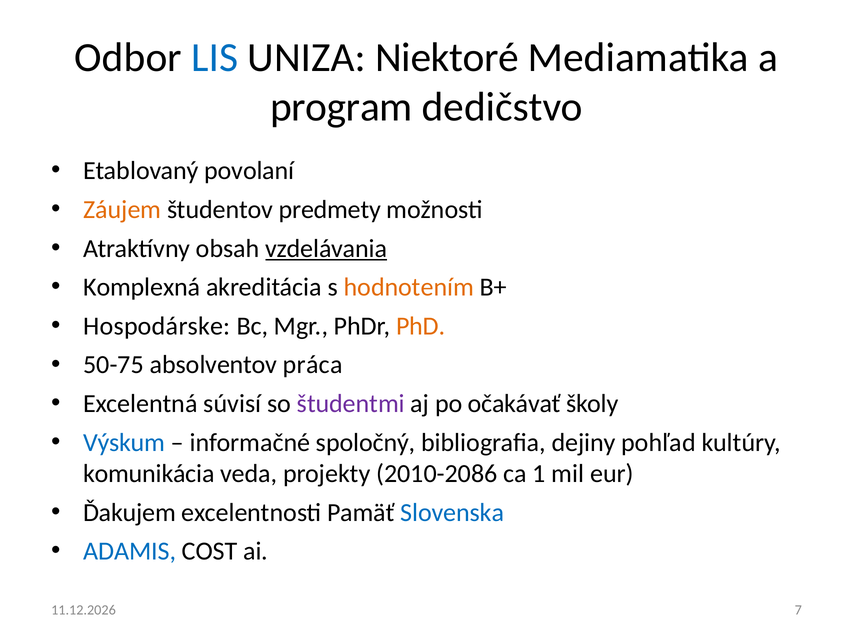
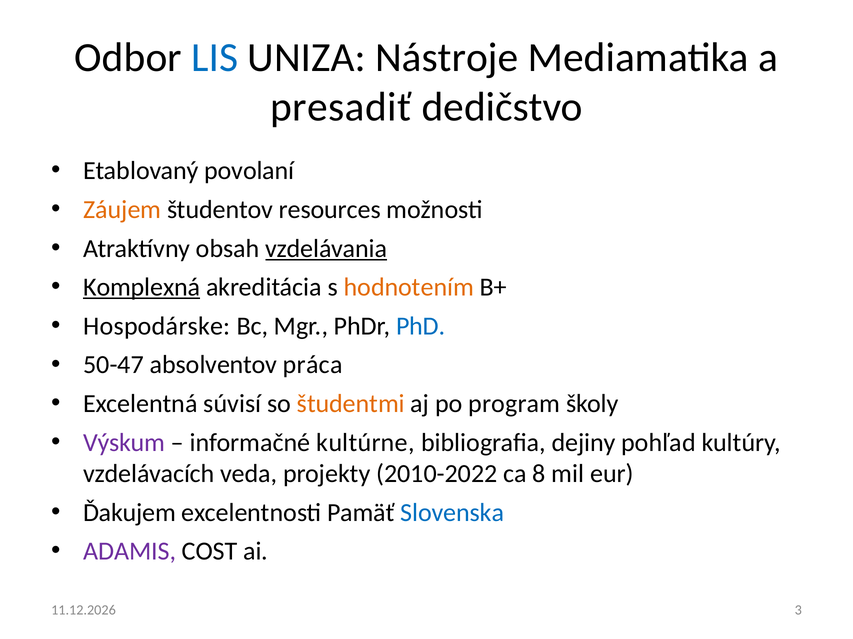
Niektoré: Niektoré -> Nástroje
program: program -> presadiť
predmety: predmety -> resources
Komplexná underline: none -> present
PhD colour: orange -> blue
50-75: 50-75 -> 50-47
študentmi colour: purple -> orange
očakávať: očakávať -> program
Výskum colour: blue -> purple
spoločný: spoločný -> kultúrne
komunikácia: komunikácia -> vzdelávacích
2010-2086: 2010-2086 -> 2010-2022
1: 1 -> 8
ADAMIS colour: blue -> purple
7: 7 -> 3
